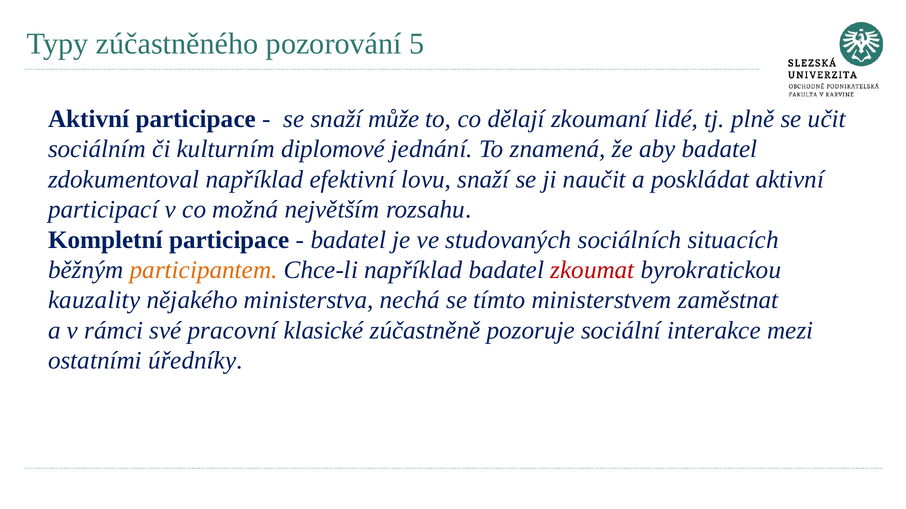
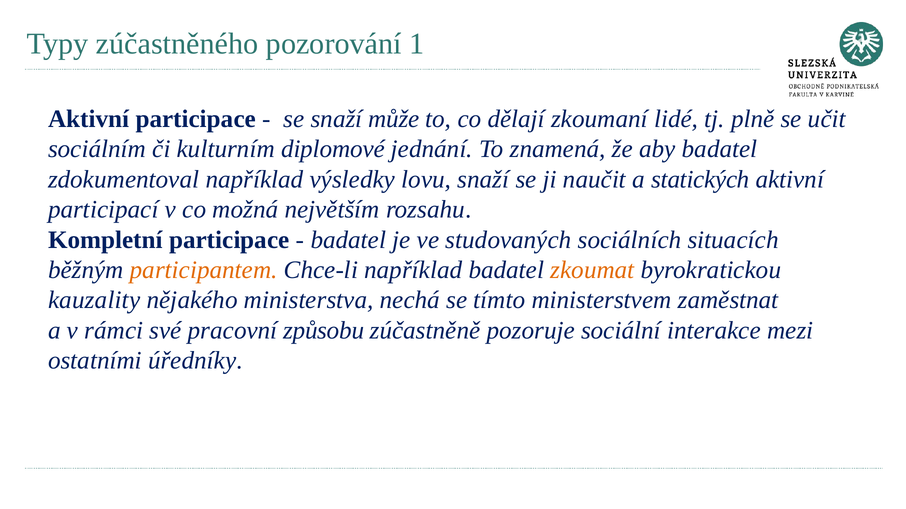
5: 5 -> 1
efektivní: efektivní -> výsledky
poskládat: poskládat -> statických
zkoumat colour: red -> orange
klasické: klasické -> způsobu
